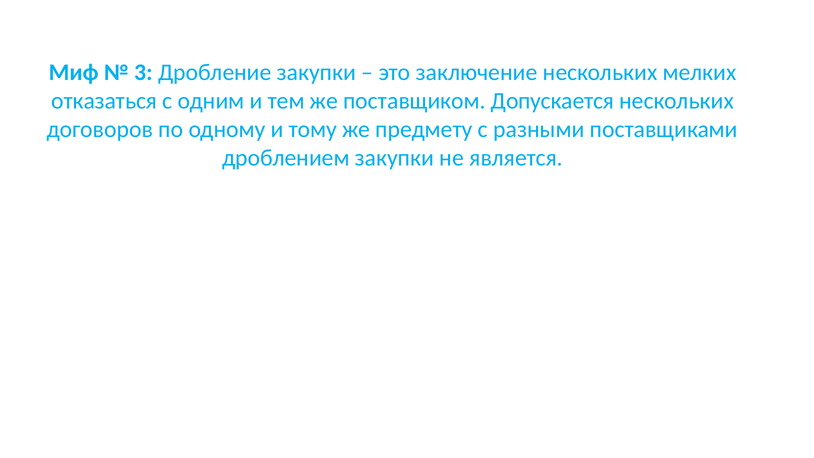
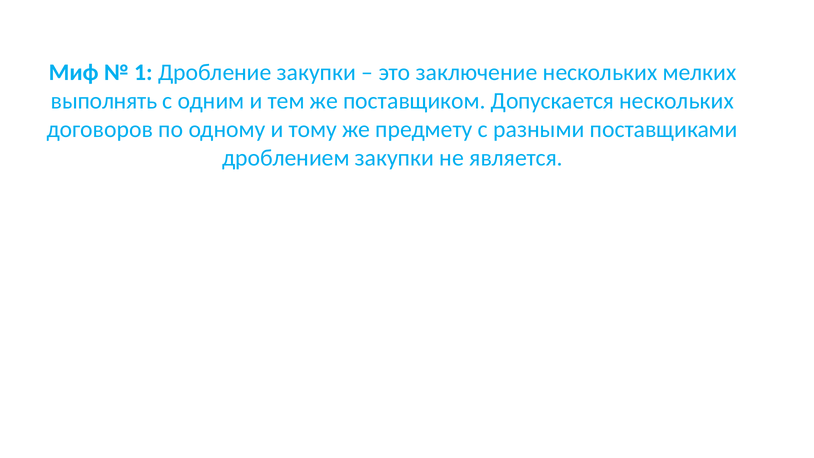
3: 3 -> 1
отказаться: отказаться -> выполнять
